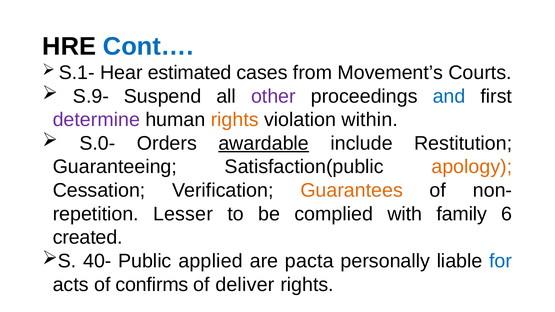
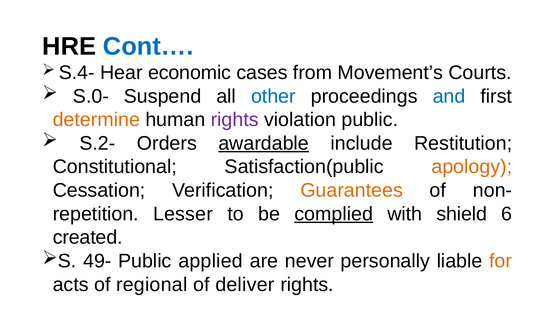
S.1-: S.1- -> S.4-
estimated: estimated -> economic
S.9-: S.9- -> S.0-
other colour: purple -> blue
determine colour: purple -> orange
rights at (235, 120) colour: orange -> purple
violation within: within -> public
S.0-: S.0- -> S.2-
Guaranteeing: Guaranteeing -> Constitutional
complied underline: none -> present
family: family -> shield
40-: 40- -> 49-
pacta: pacta -> never
for colour: blue -> orange
confirms: confirms -> regional
